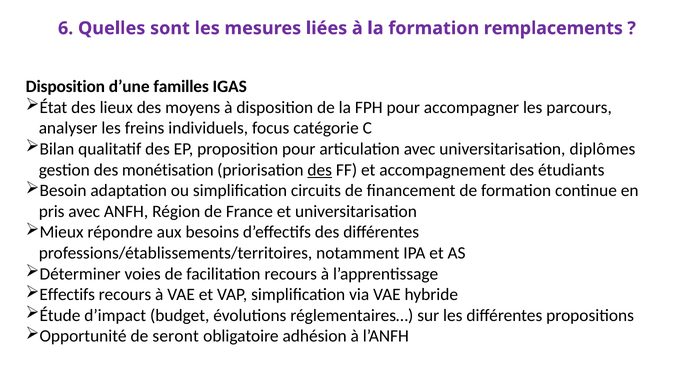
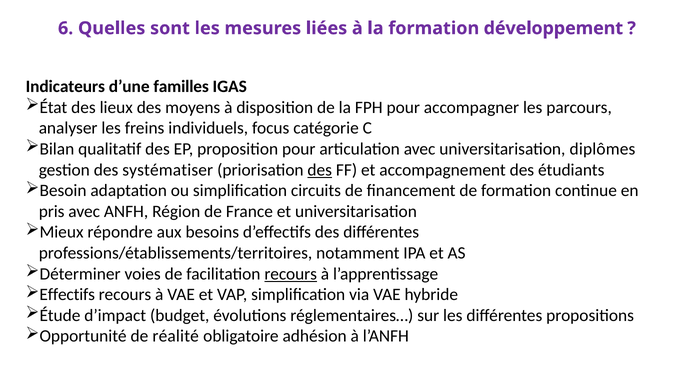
remplacements: remplacements -> développement
Disposition at (65, 87): Disposition -> Indicateurs
monétisation: monétisation -> systématiser
recours at (291, 274) underline: none -> present
seront: seront -> réalité
